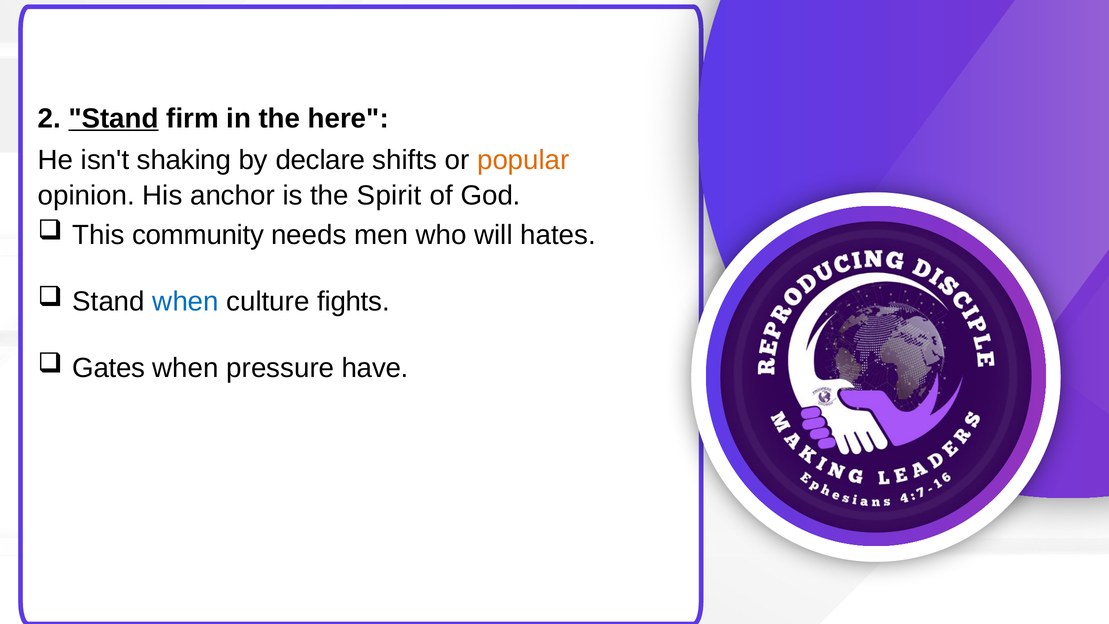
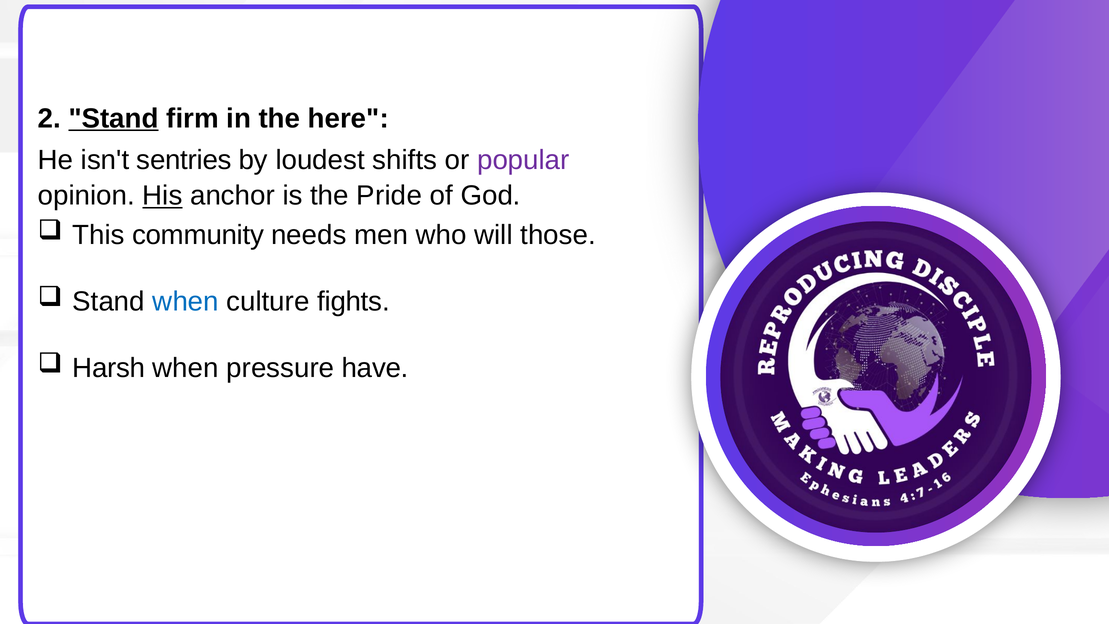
shaking: shaking -> sentries
declare: declare -> loudest
popular colour: orange -> purple
His underline: none -> present
Spirit: Spirit -> Pride
hates: hates -> those
Gates: Gates -> Harsh
